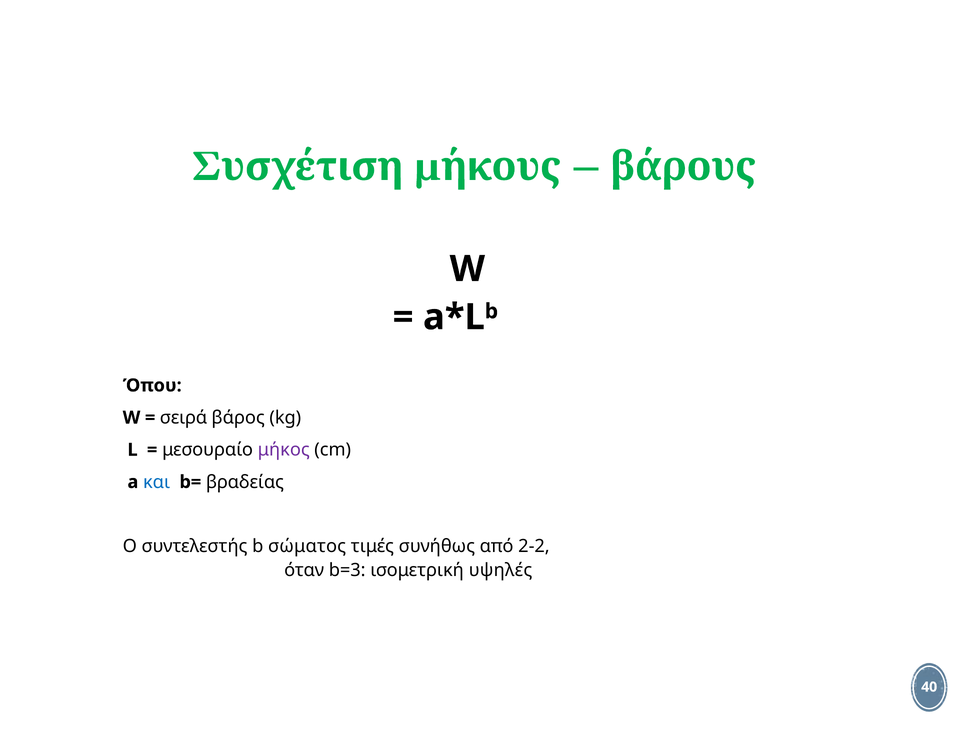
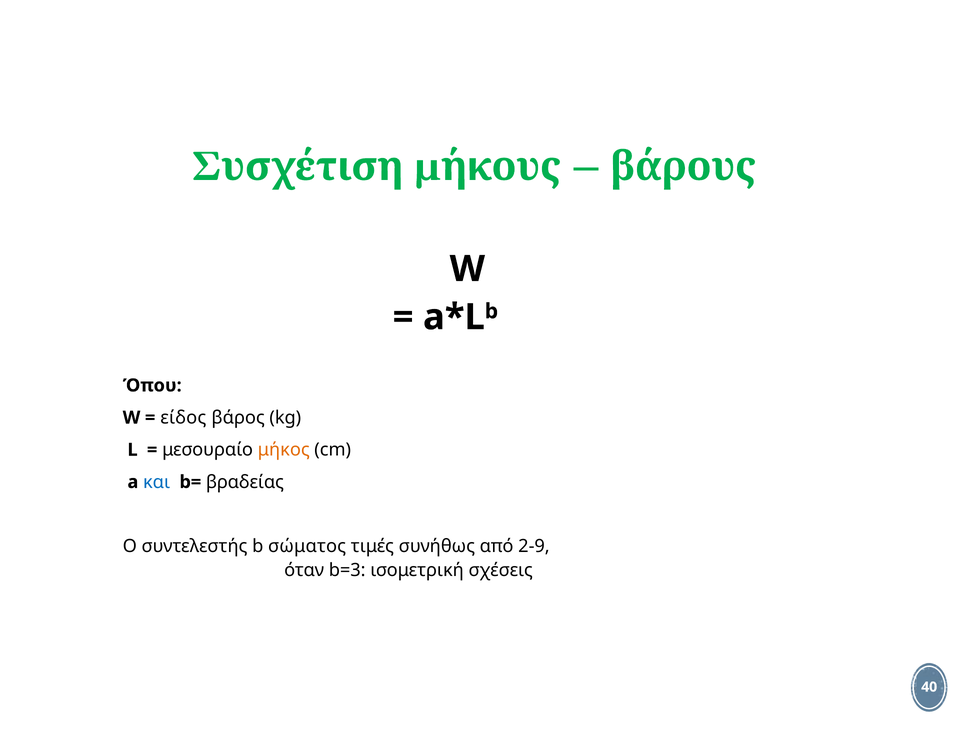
σειρά: σειρά -> είδος
μήκος colour: purple -> orange
2-2: 2-2 -> 2-9
υψηλές: υψηλές -> σχέσεις
